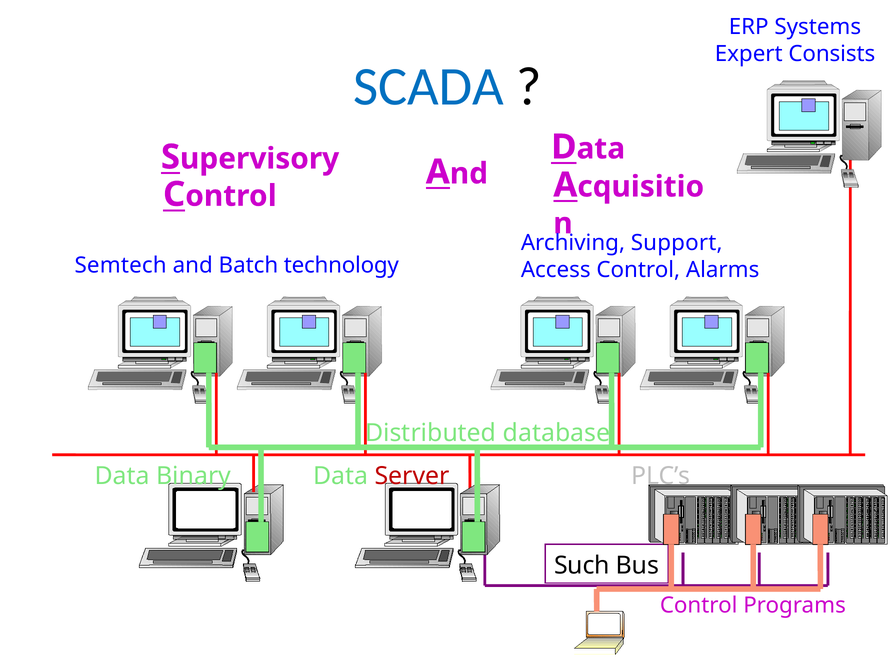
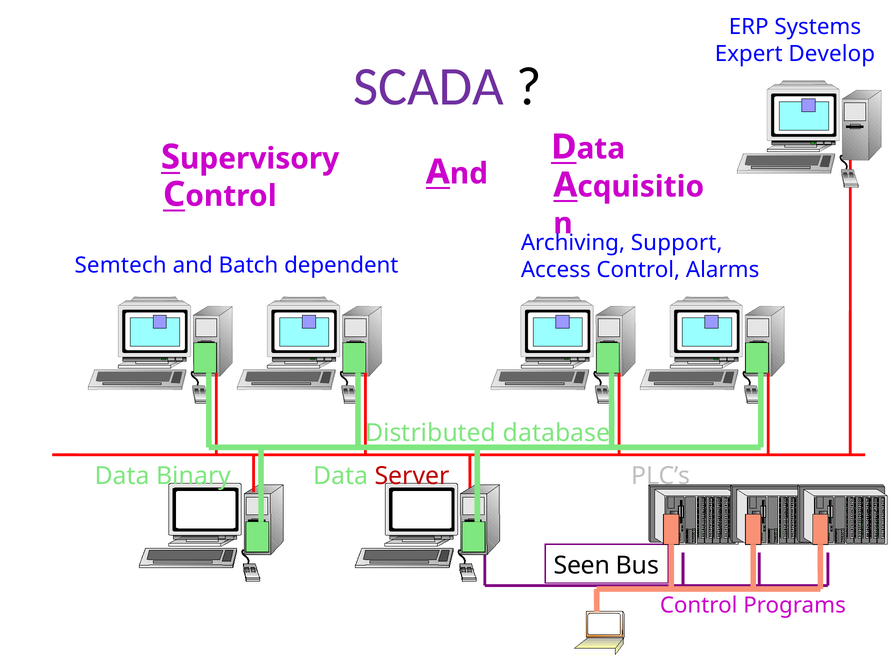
Consists: Consists -> Develop
SCADA colour: blue -> purple
technology: technology -> dependent
Such: Such -> Seen
